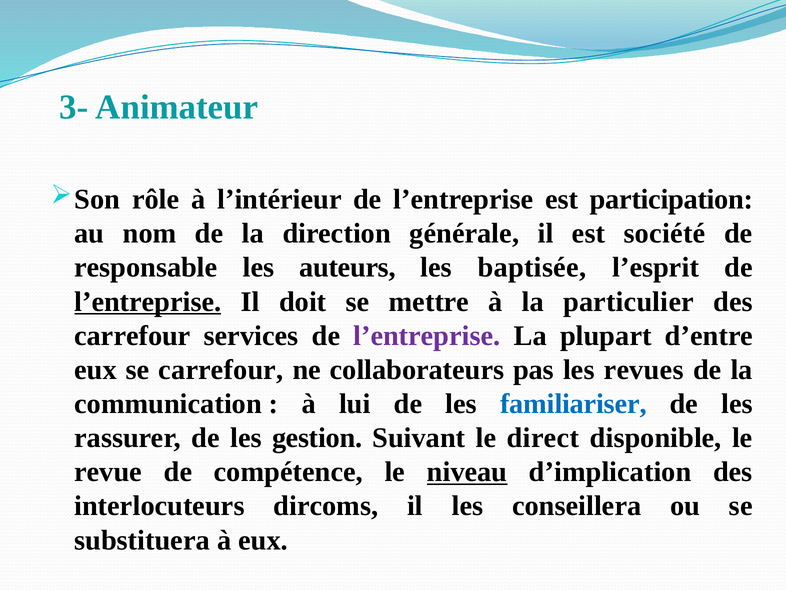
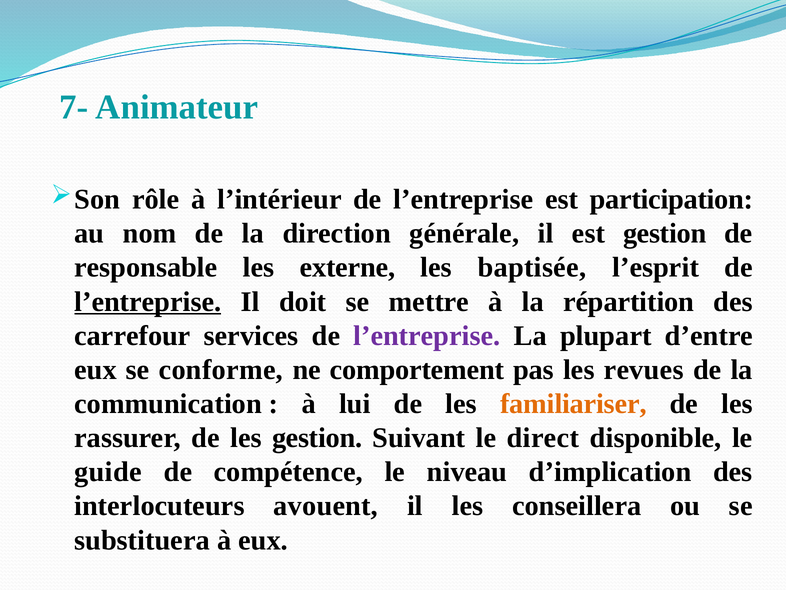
3-: 3- -> 7-
est société: société -> gestion
auteurs: auteurs -> externe
particulier: particulier -> répartition
se carrefour: carrefour -> conforme
collaborateurs: collaborateurs -> comportement
familiariser colour: blue -> orange
revue: revue -> guide
niveau underline: present -> none
dircoms: dircoms -> avouent
